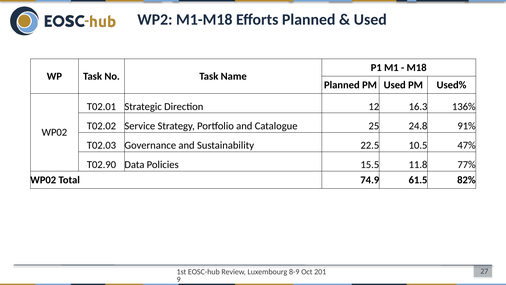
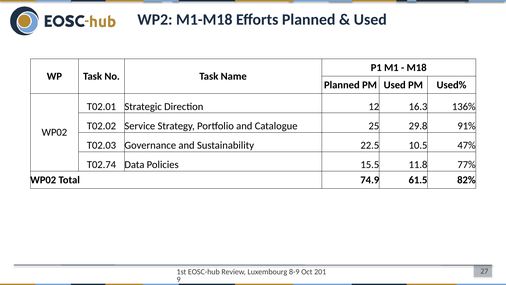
24.8: 24.8 -> 29.8
T02.90: T02.90 -> T02.74
